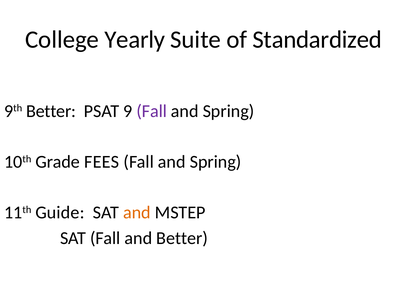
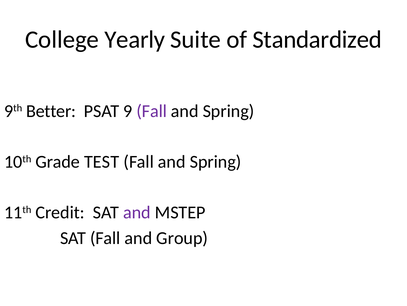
FEES: FEES -> TEST
Guide: Guide -> Credit
and at (137, 212) colour: orange -> purple
and Better: Better -> Group
